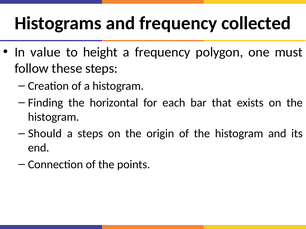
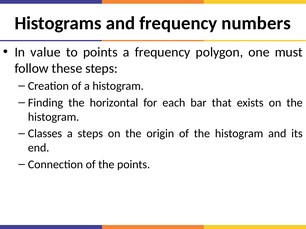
collected: collected -> numbers
to height: height -> points
Should: Should -> Classes
